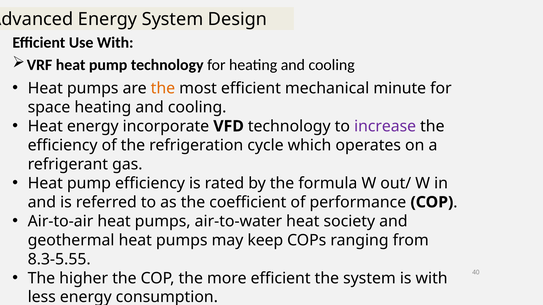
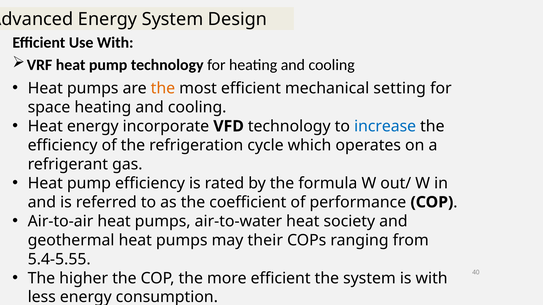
minute: minute -> setting
increase colour: purple -> blue
keep: keep -> their
8.3-5.55: 8.3-5.55 -> 5.4-5.55
